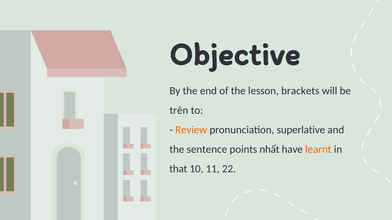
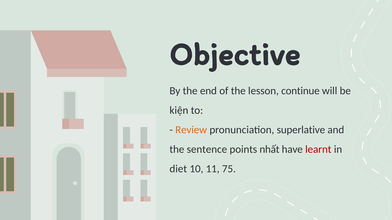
brackets: brackets -> continue
trên: trên -> kiện
learnt colour: orange -> red
that: that -> diet
22: 22 -> 75
